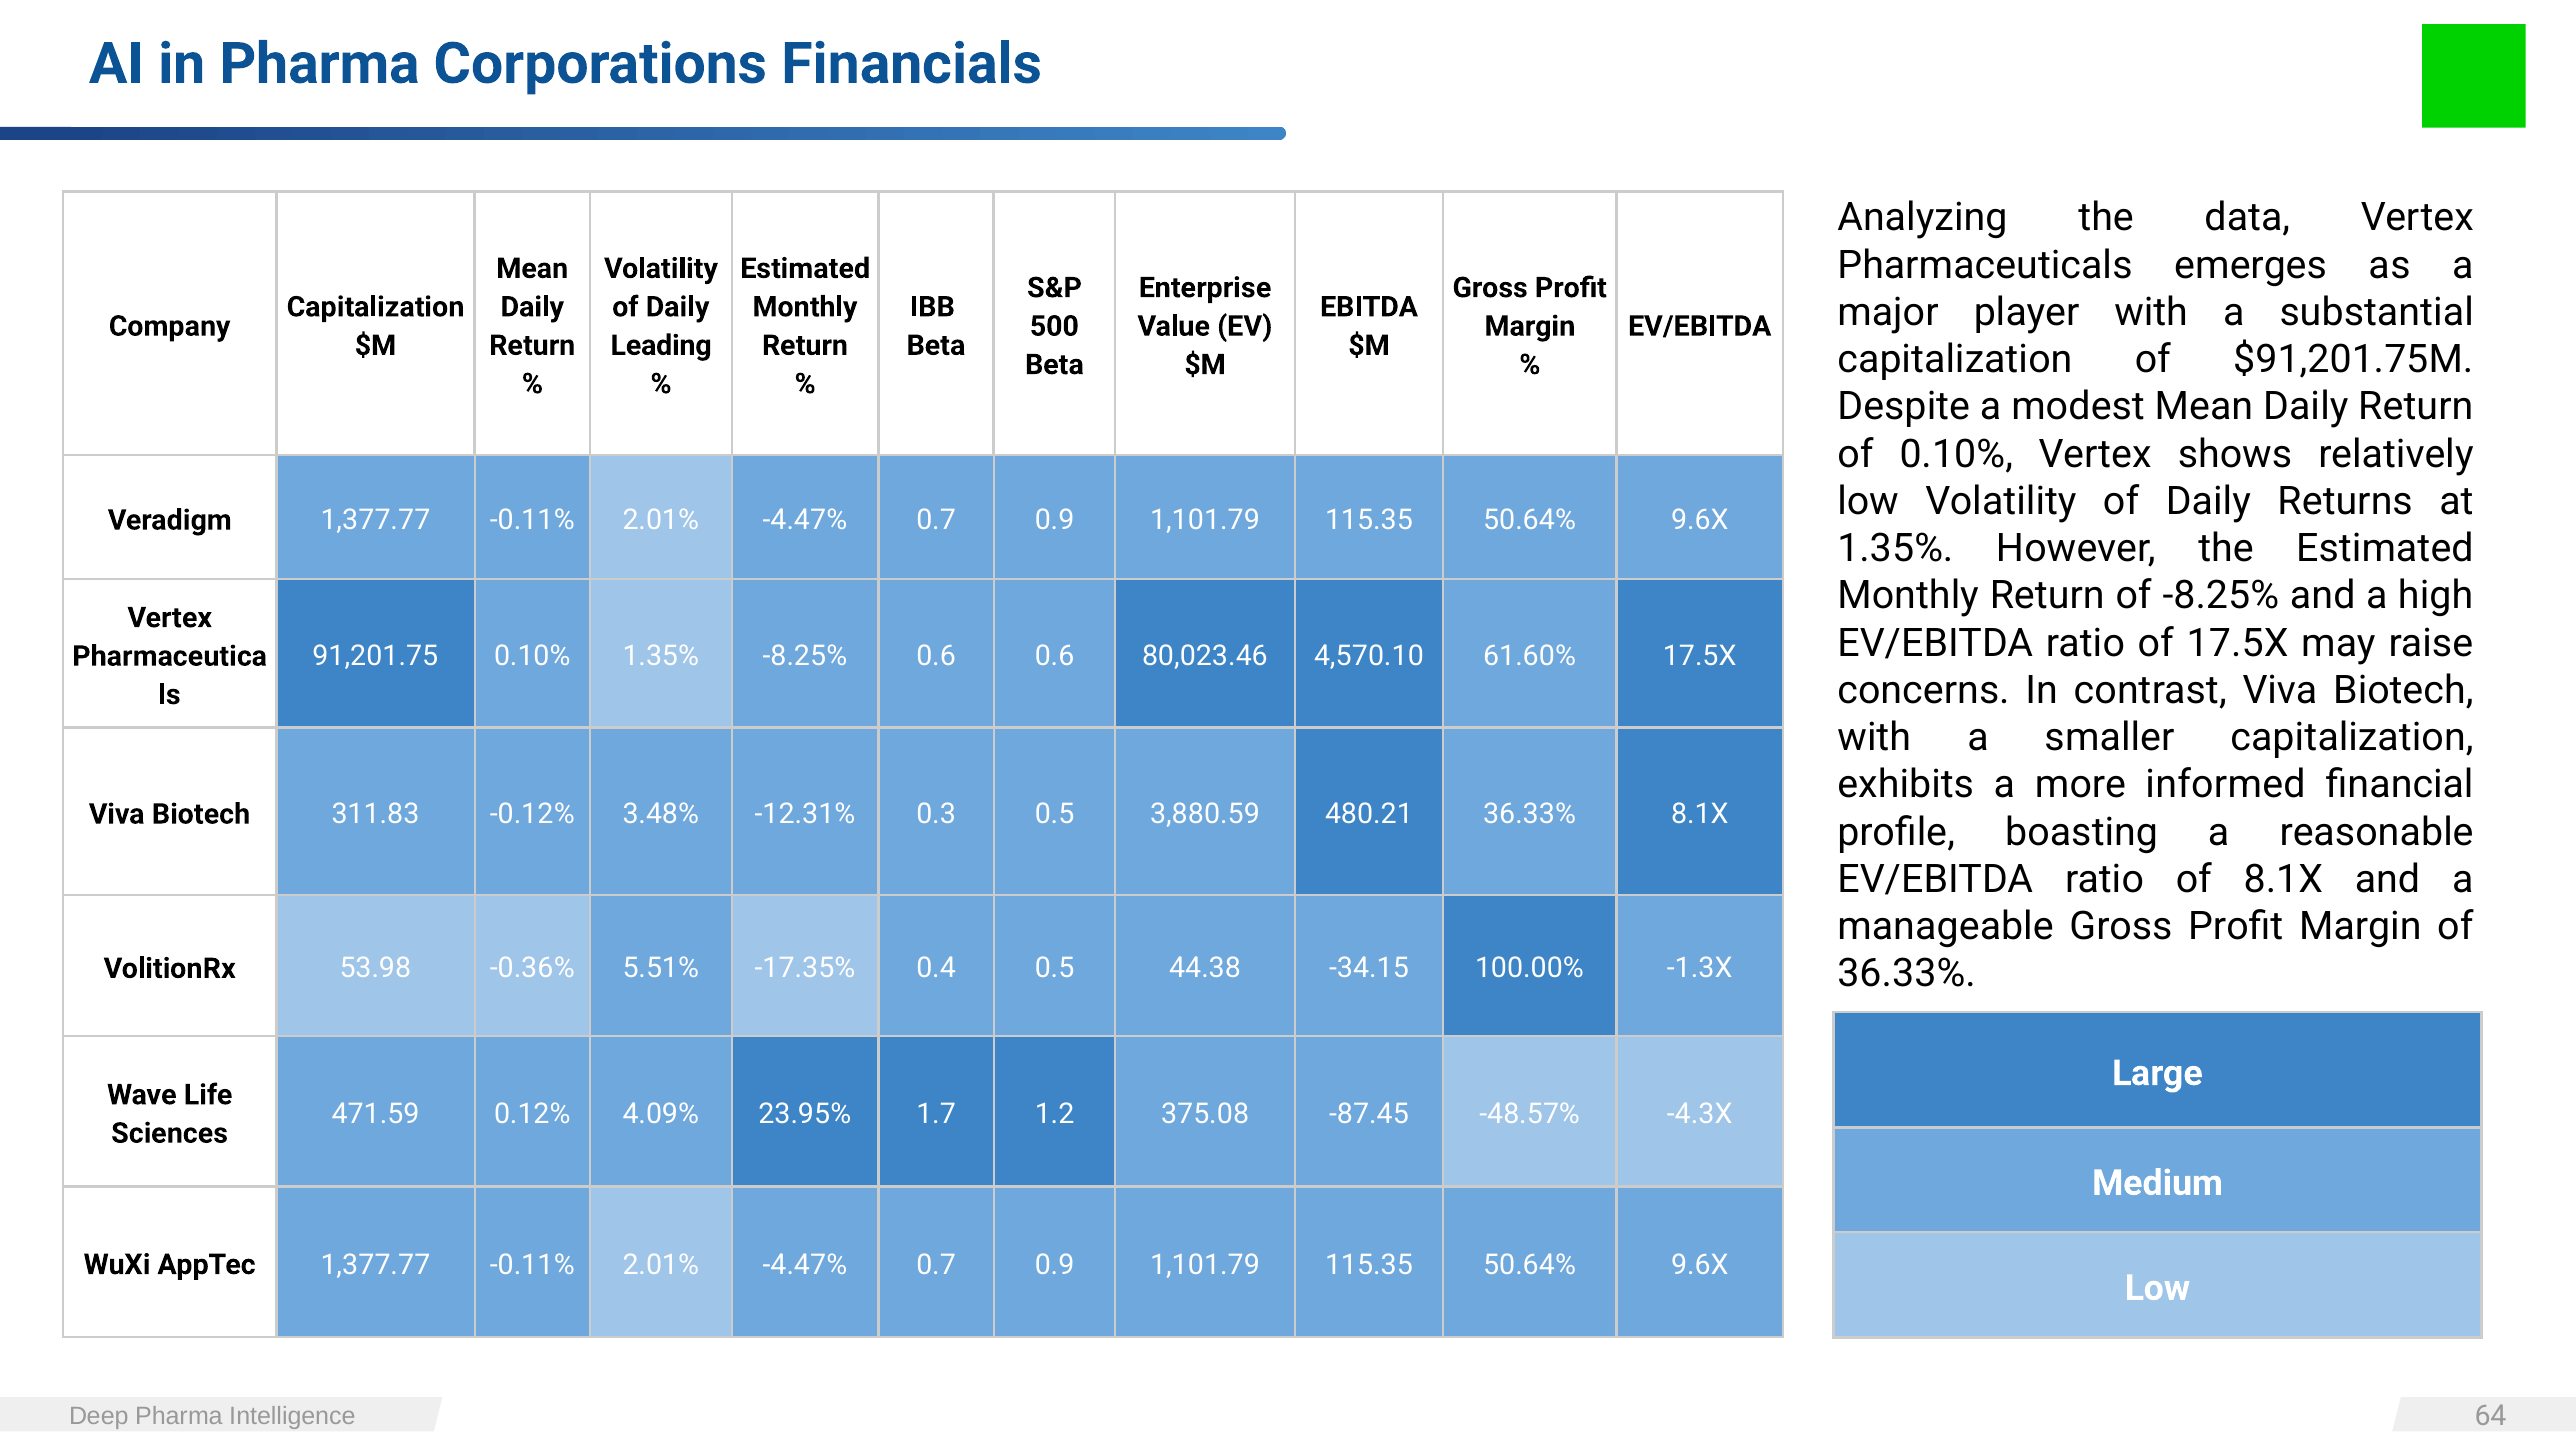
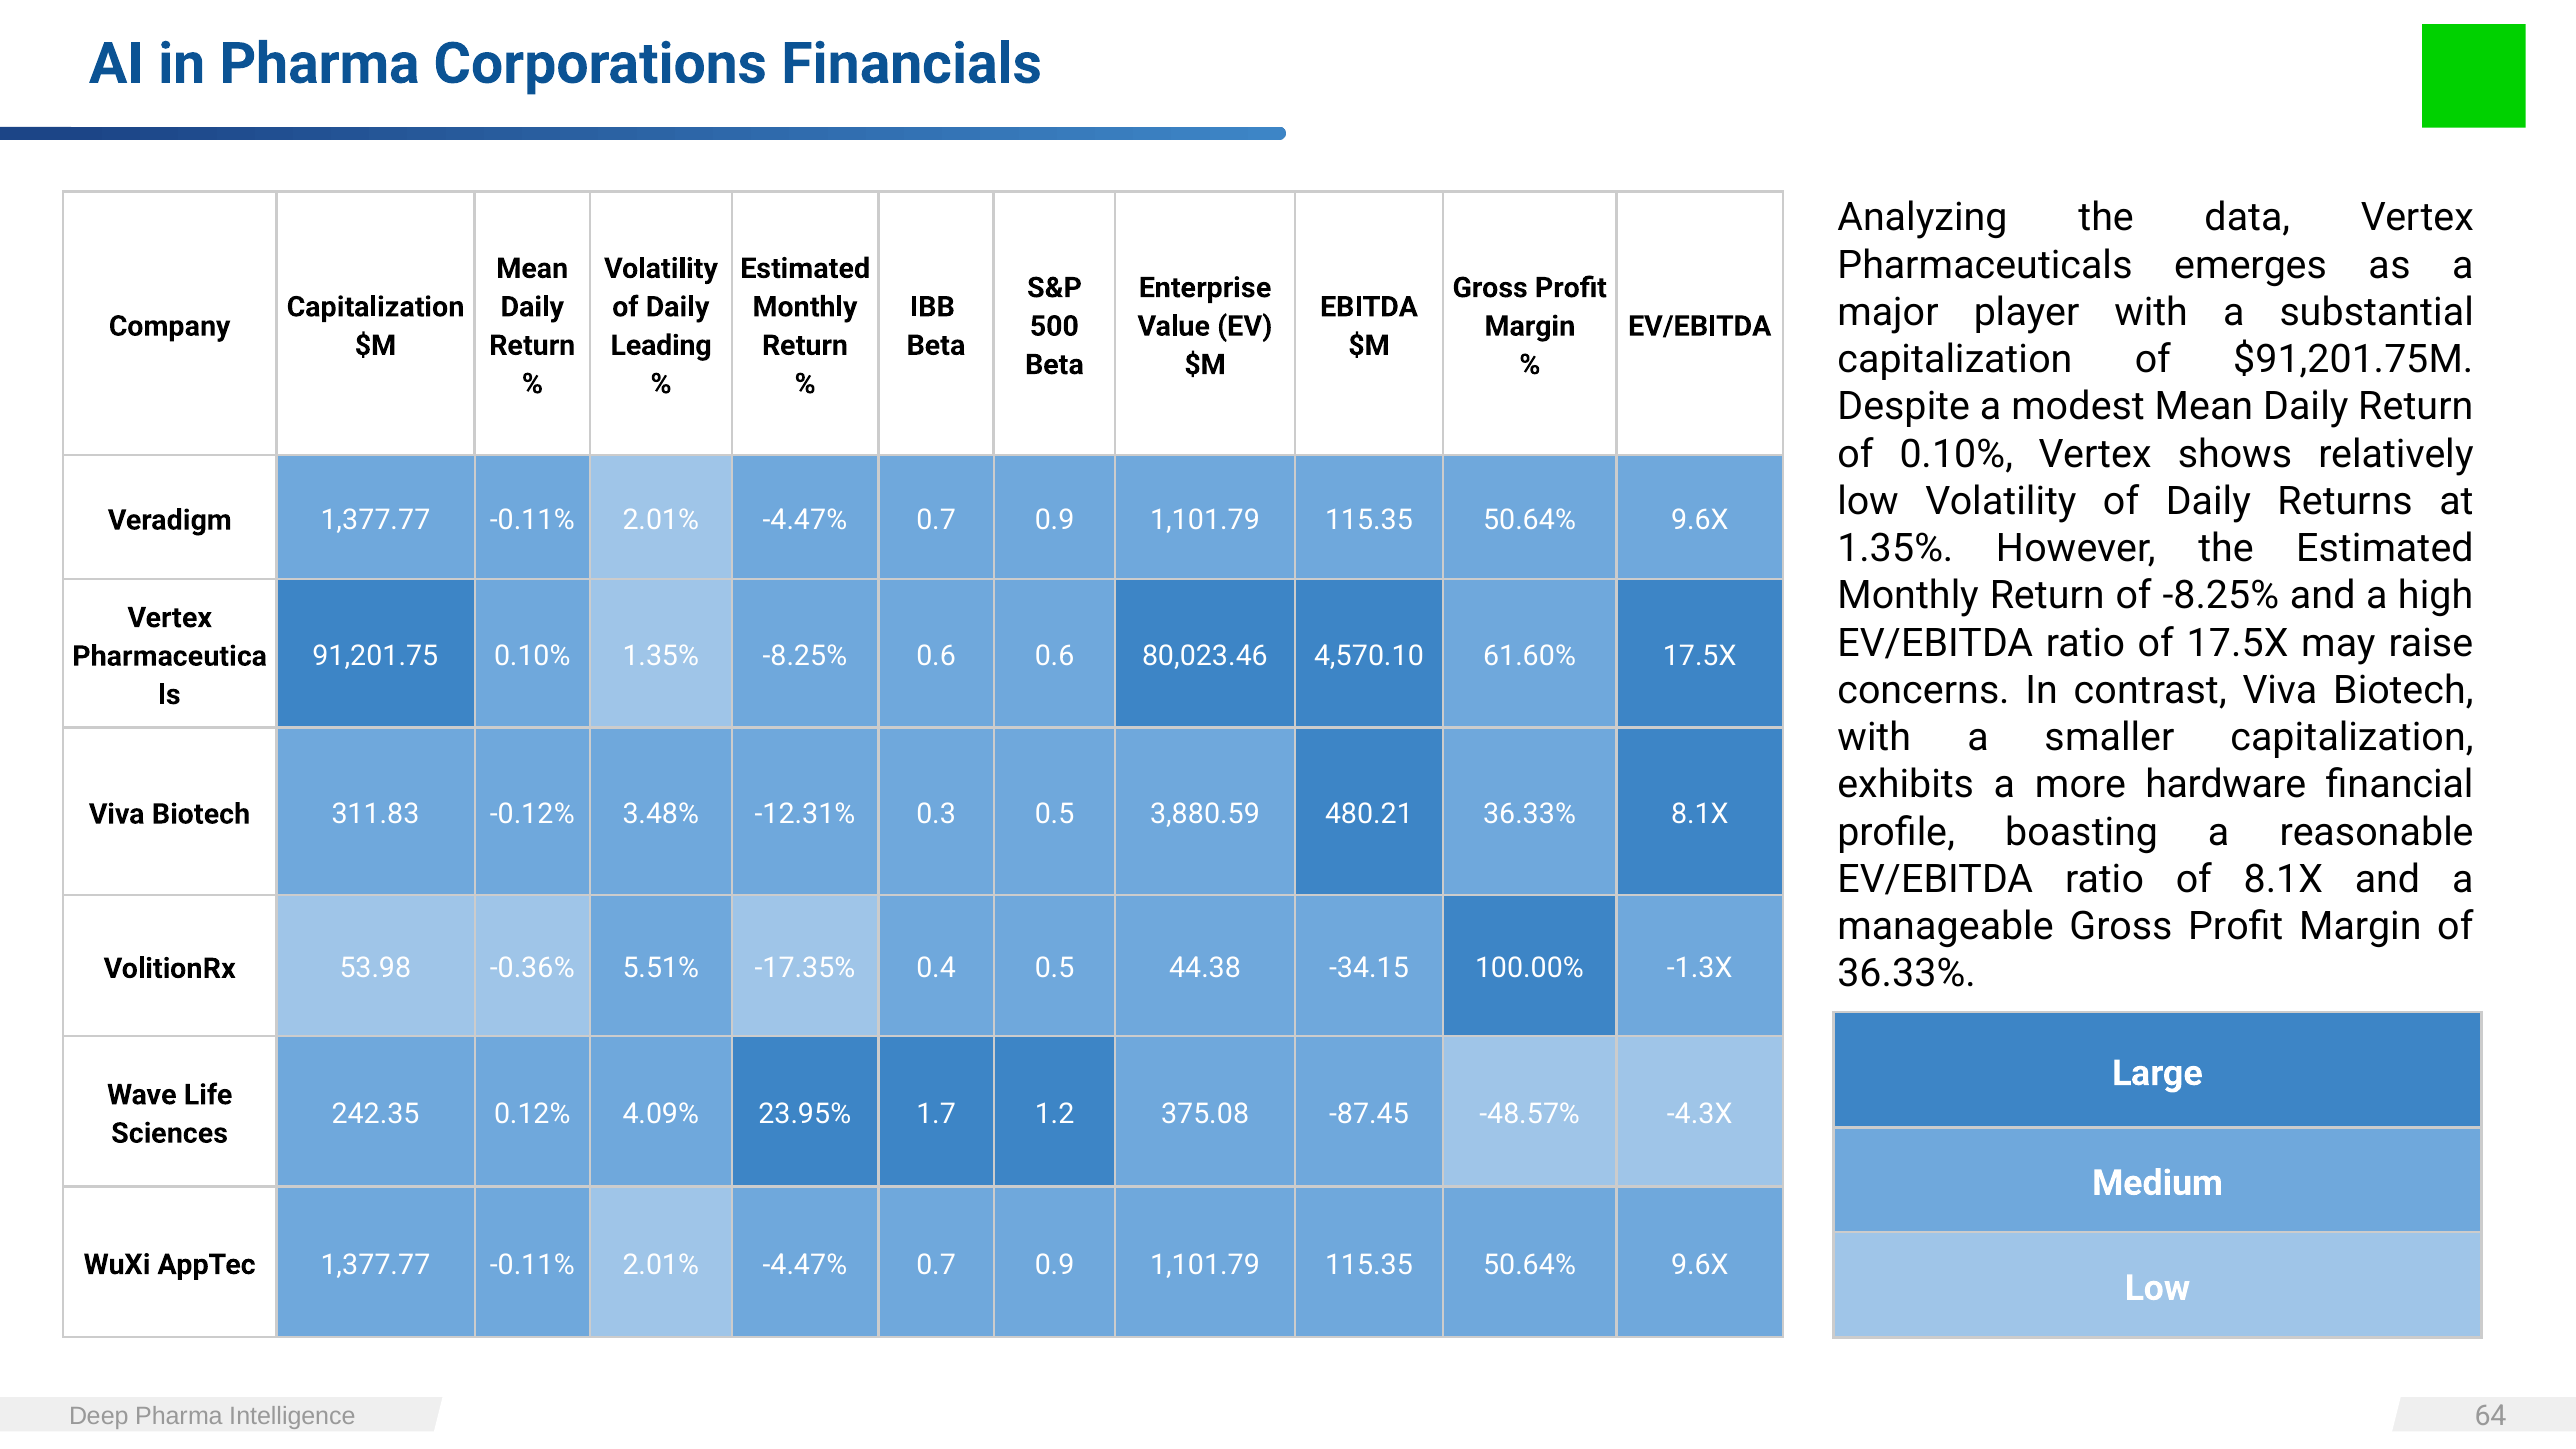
informed: informed -> hardware
471.59: 471.59 -> 242.35
